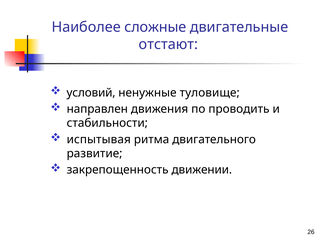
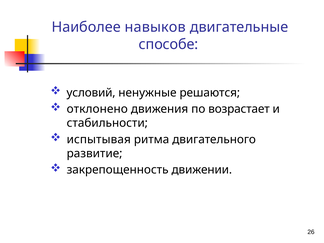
сложные: сложные -> навыков
отстают: отстают -> способе
туловище: туловище -> решаются
направлен: направлен -> отклонено
проводить: проводить -> возрастает
